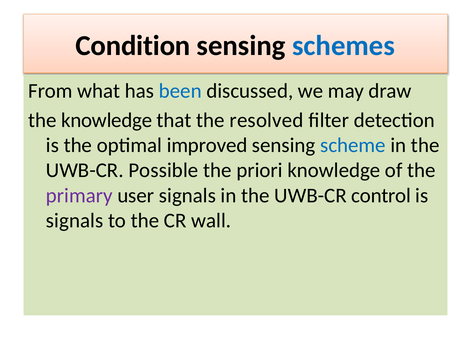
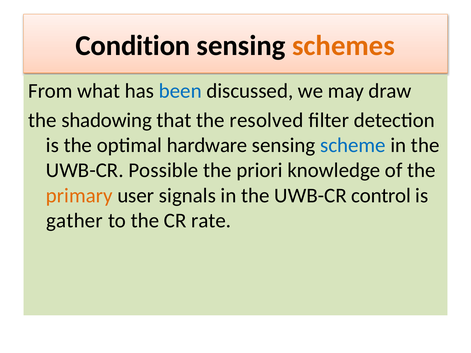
schemes colour: blue -> orange
the knowledge: knowledge -> shadowing
improved: improved -> hardware
primary colour: purple -> orange
signals at (75, 221): signals -> gather
wall: wall -> rate
